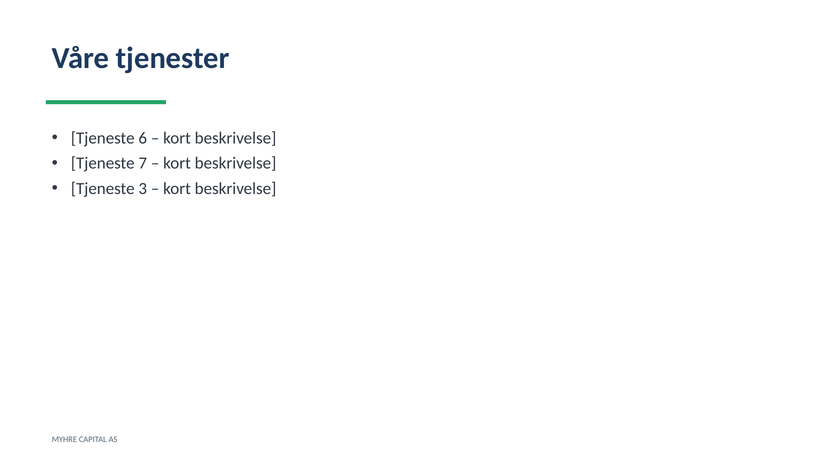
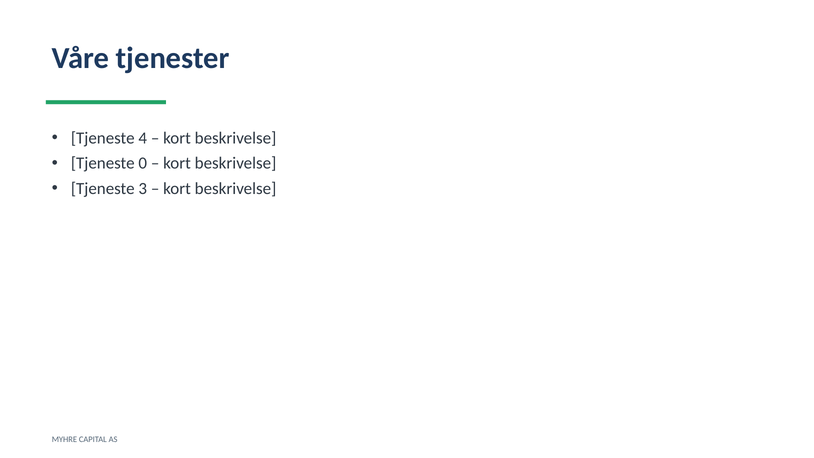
6: 6 -> 4
7: 7 -> 0
